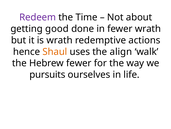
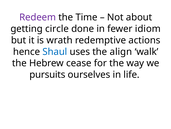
good: good -> circle
fewer wrath: wrath -> idiom
Shaul colour: orange -> blue
Hebrew fewer: fewer -> cease
